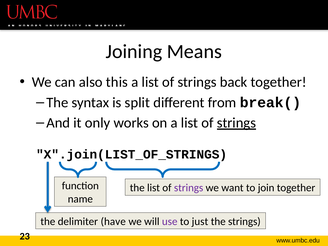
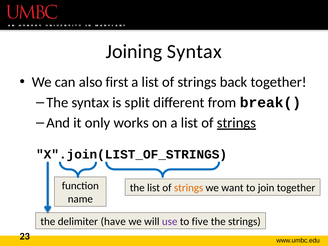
Joining Means: Means -> Syntax
this: this -> first
strings at (189, 188) colour: purple -> orange
just: just -> five
